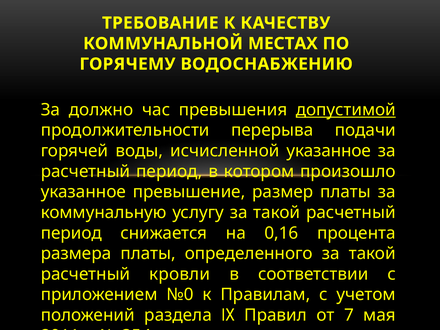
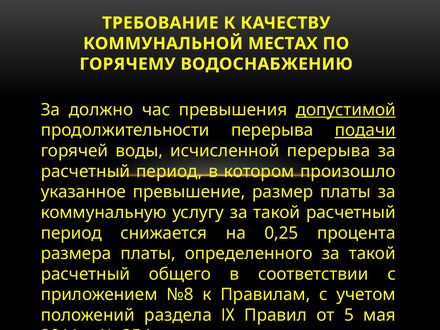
подачи underline: none -> present
исчисленной указанное: указанное -> перерыва
0,16: 0,16 -> 0,25
кровли: кровли -> общего
№0: №0 -> №8
7: 7 -> 5
